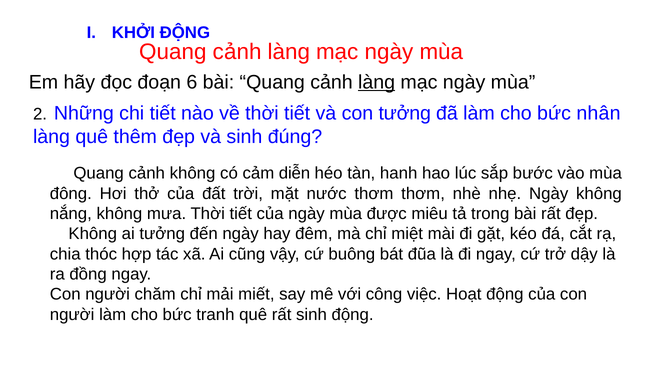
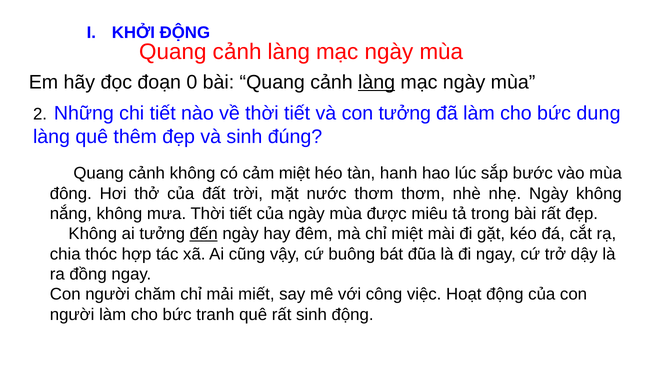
6: 6 -> 0
nhân: nhân -> dung
cảm diễn: diễn -> miệt
đến underline: none -> present
